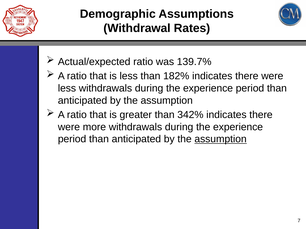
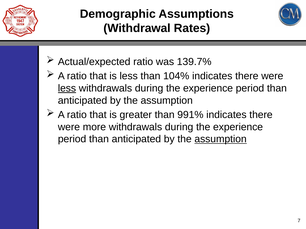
182%: 182% -> 104%
less at (67, 88) underline: none -> present
342%: 342% -> 991%
